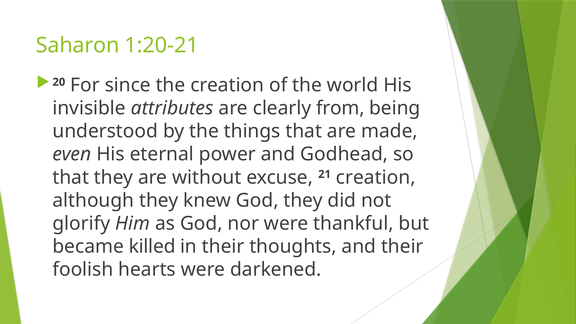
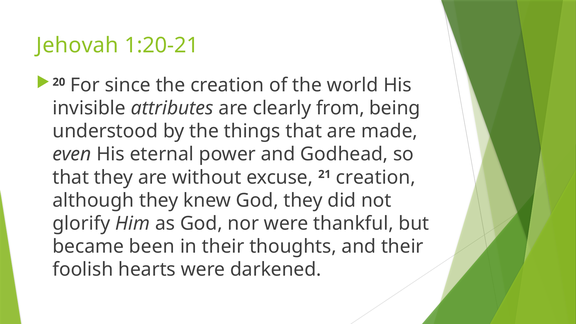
Saharon: Saharon -> Jehovah
killed: killed -> been
